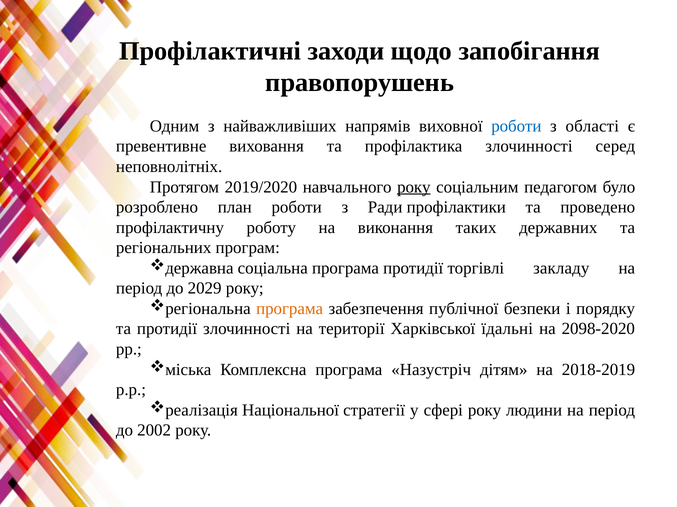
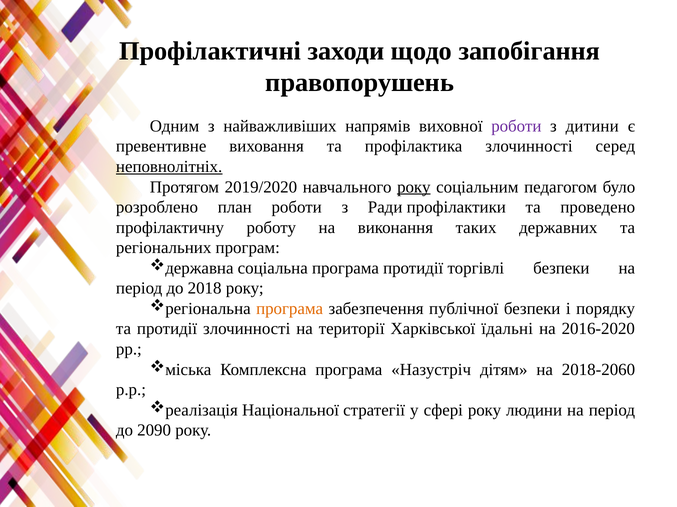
роботи at (516, 126) colour: blue -> purple
області: області -> дитини
неповнолітніх underline: none -> present
торгівлі закладу: закладу -> безпеки
2029: 2029 -> 2018
2098-2020: 2098-2020 -> 2016-2020
2018-2019: 2018-2019 -> 2018-2060
2002: 2002 -> 2090
